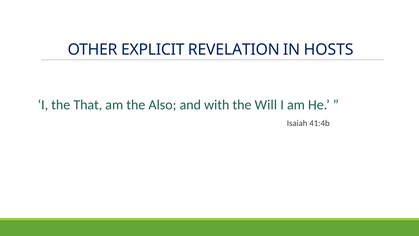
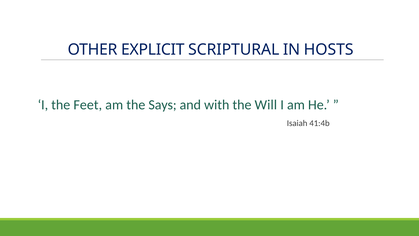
REVELATION: REVELATION -> SCRIPTURAL
That: That -> Feet
Also: Also -> Says
